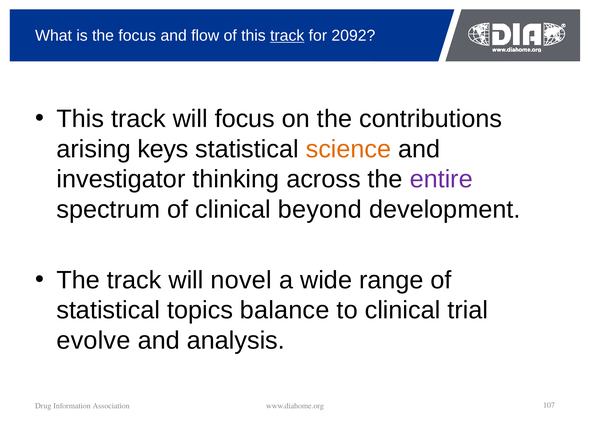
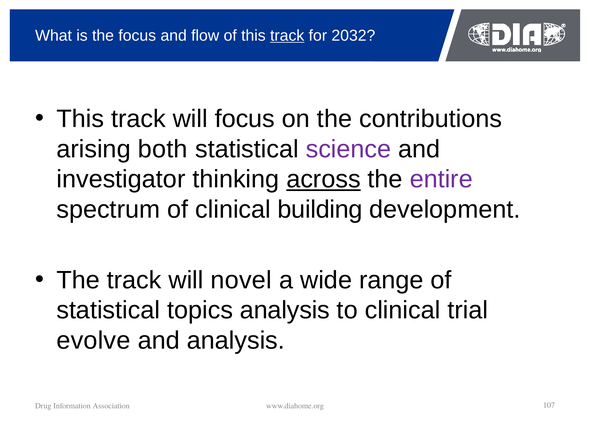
2092: 2092 -> 2032
keys: keys -> both
science colour: orange -> purple
across underline: none -> present
beyond: beyond -> building
topics balance: balance -> analysis
